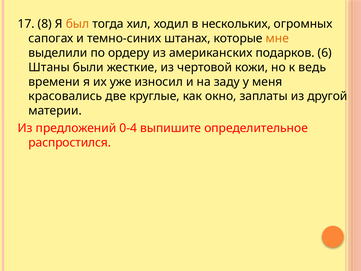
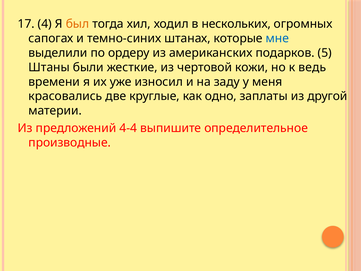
8: 8 -> 4
мне colour: orange -> blue
6: 6 -> 5
окно: окно -> одно
0-4: 0-4 -> 4-4
распростился: распростился -> производные
